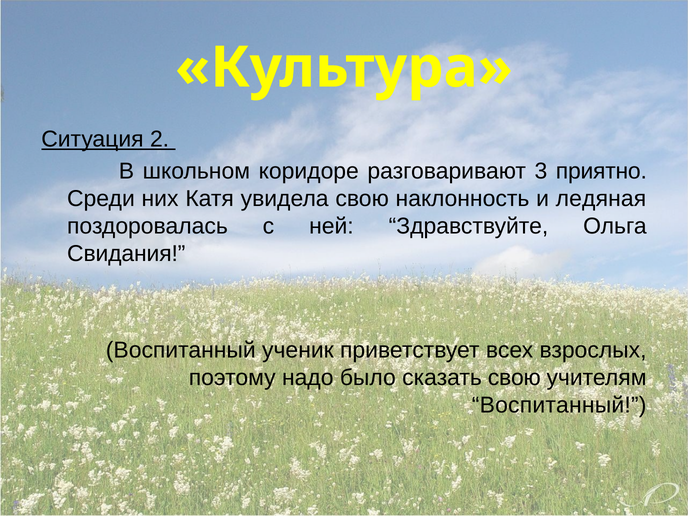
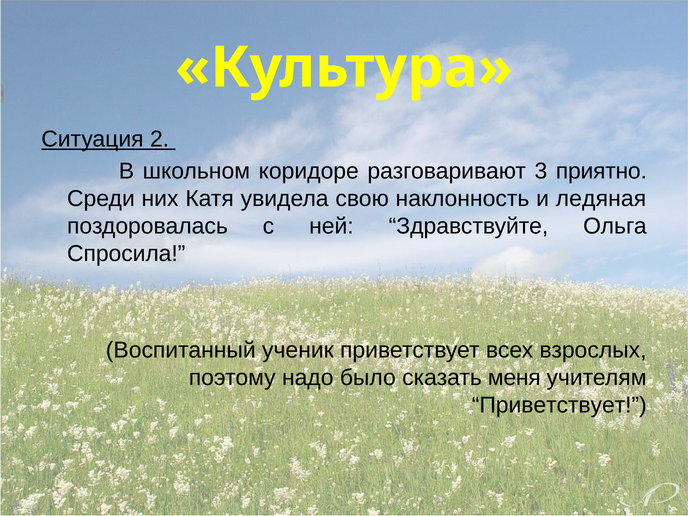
Свидания: Свидания -> Спросила
сказать свою: свою -> меня
Воспитанный at (559, 405): Воспитанный -> Приветствует
